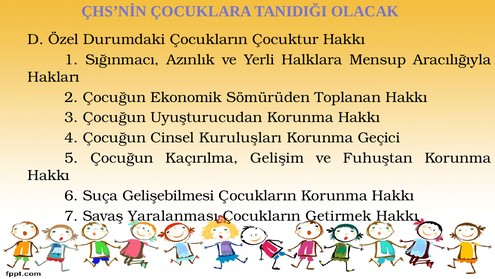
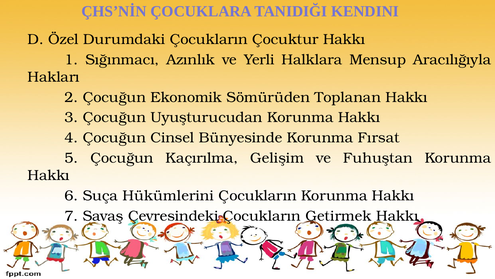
OLACAK: OLACAK -> KENDINI
Kuruluşları: Kuruluşları -> Bünyesinde
Geçici: Geçici -> Fırsat
Gelişebilmesi: Gelişebilmesi -> Hükümlerini
Yaralanması: Yaralanması -> Çevresindeki
